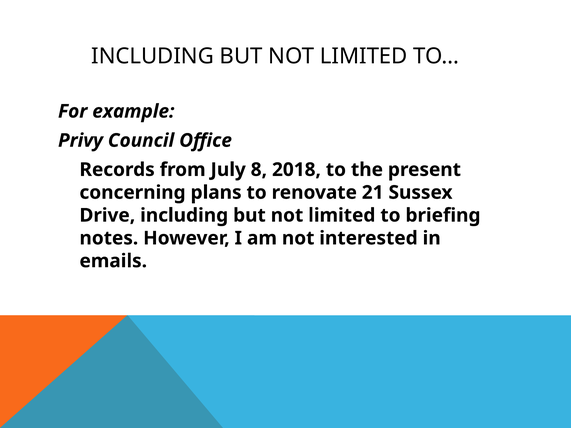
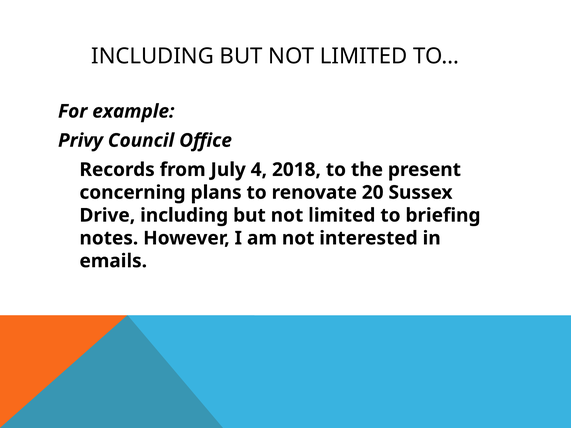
8: 8 -> 4
21: 21 -> 20
